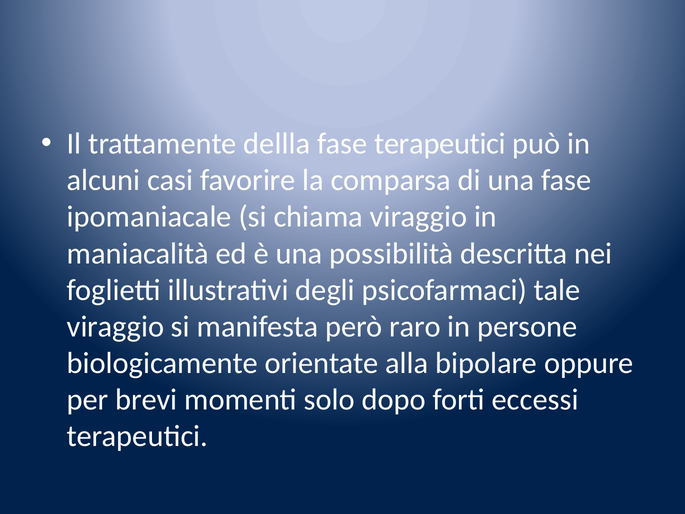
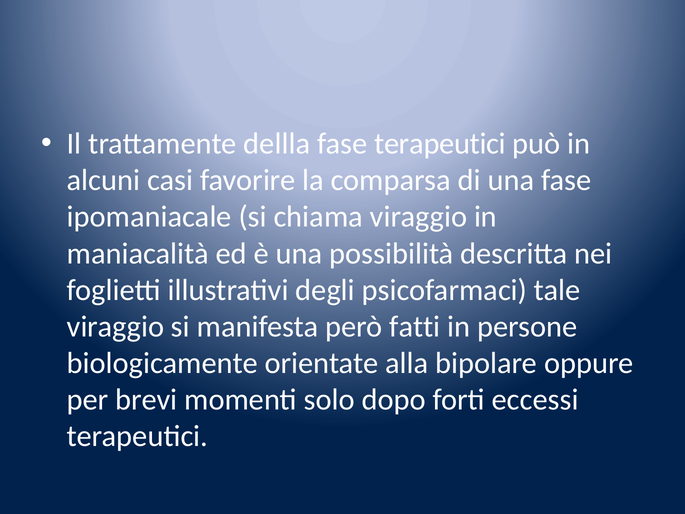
raro: raro -> fatti
